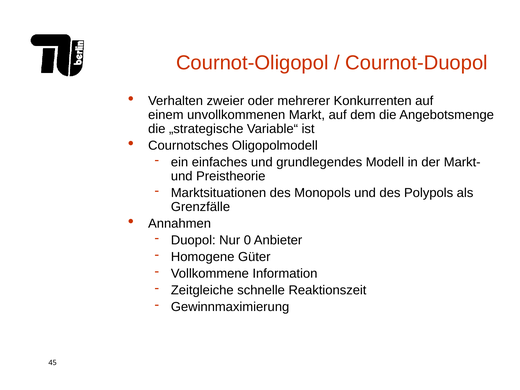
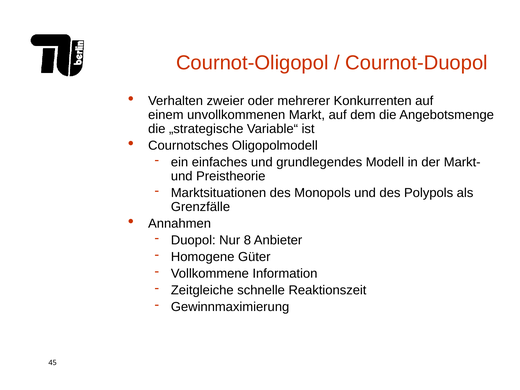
0: 0 -> 8
